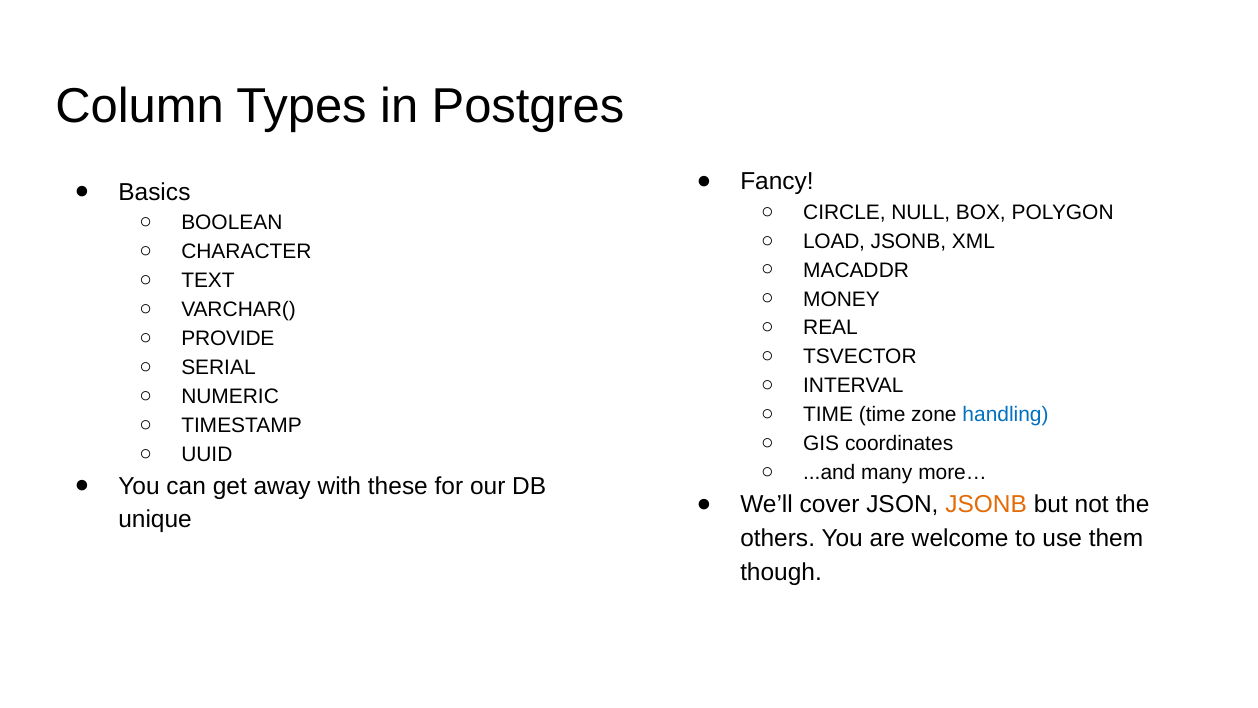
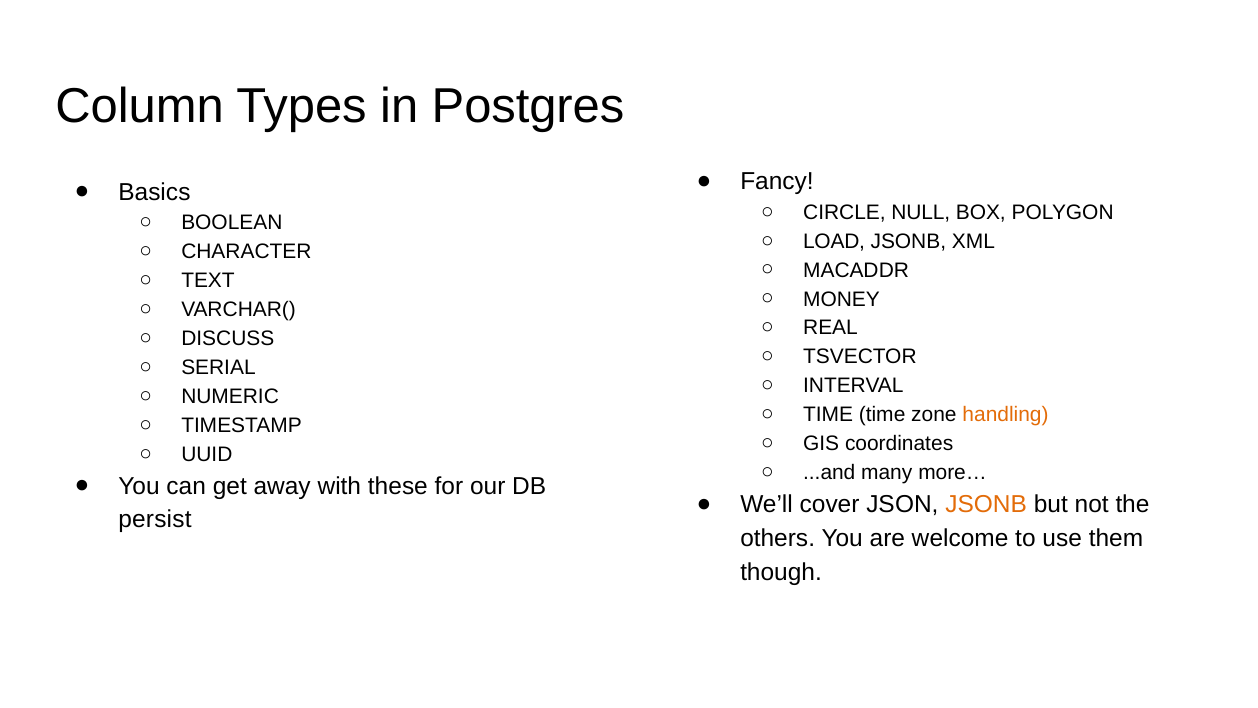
PROVIDE: PROVIDE -> DISCUSS
handling colour: blue -> orange
unique: unique -> persist
